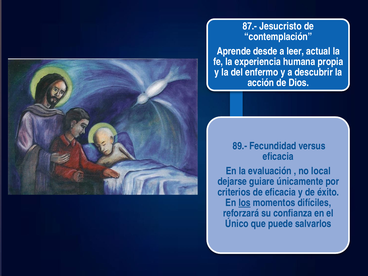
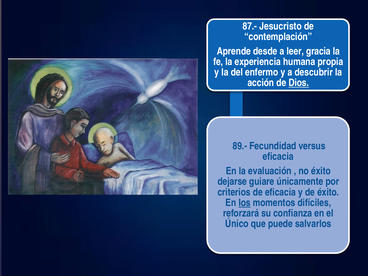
actual: actual -> gracia
Dios underline: none -> present
no local: local -> éxito
